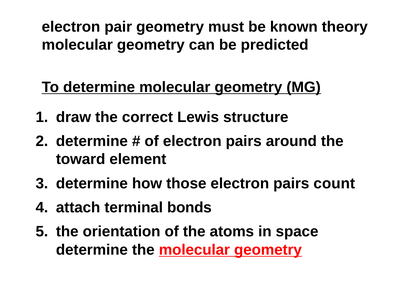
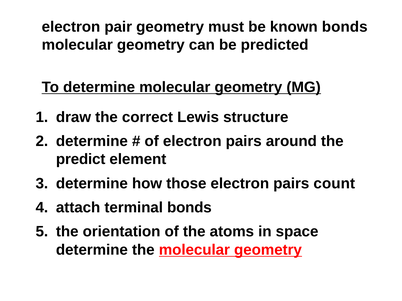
known theory: theory -> bonds
toward: toward -> predict
